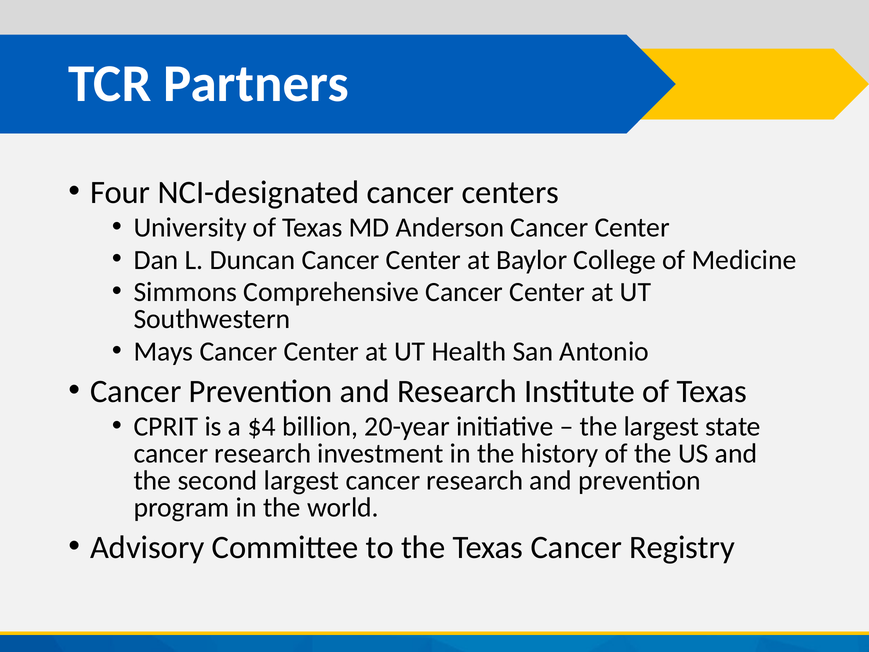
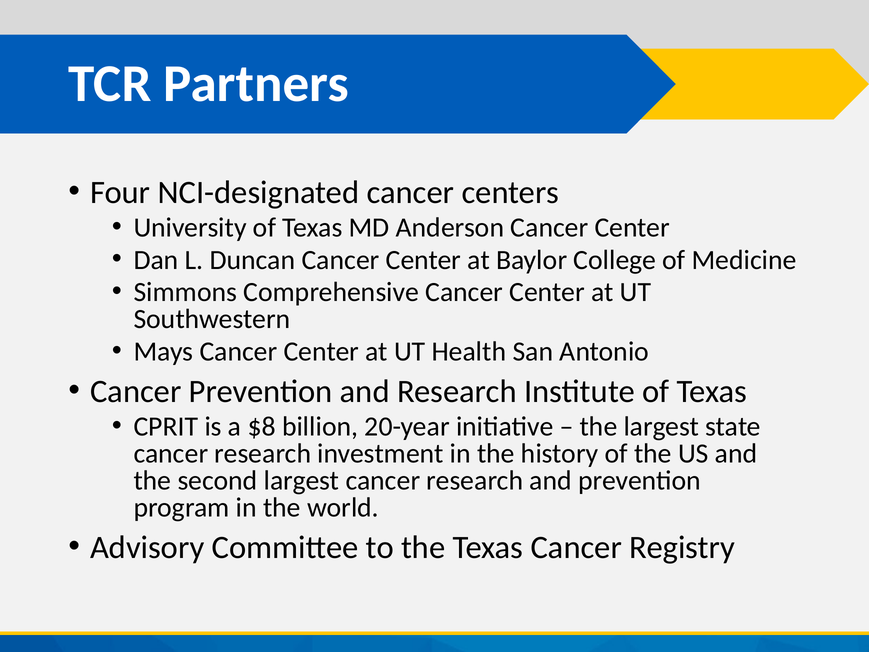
$4: $4 -> $8
